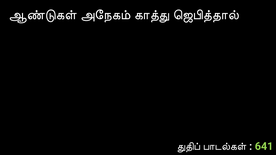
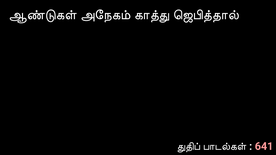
641 colour: light green -> pink
